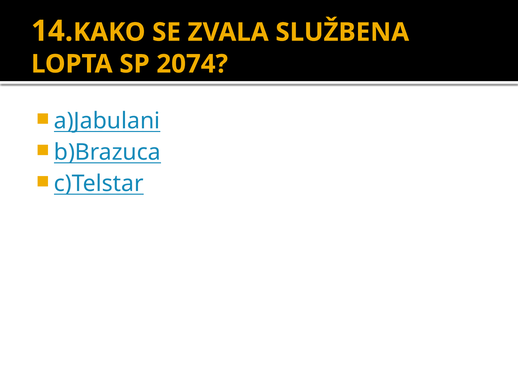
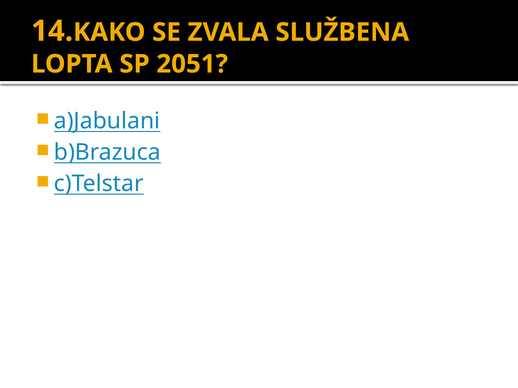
2074: 2074 -> 2051
